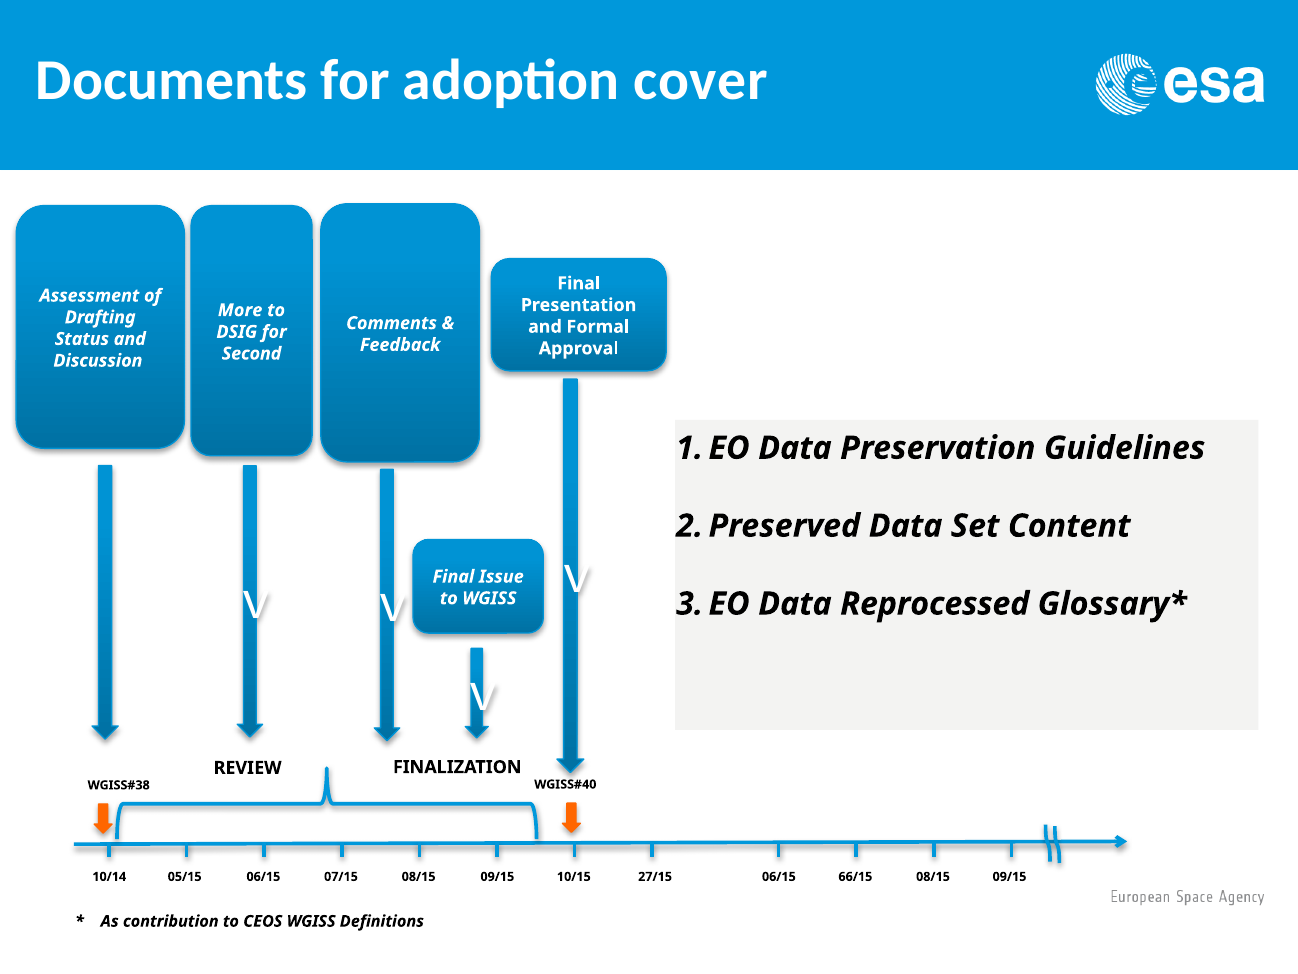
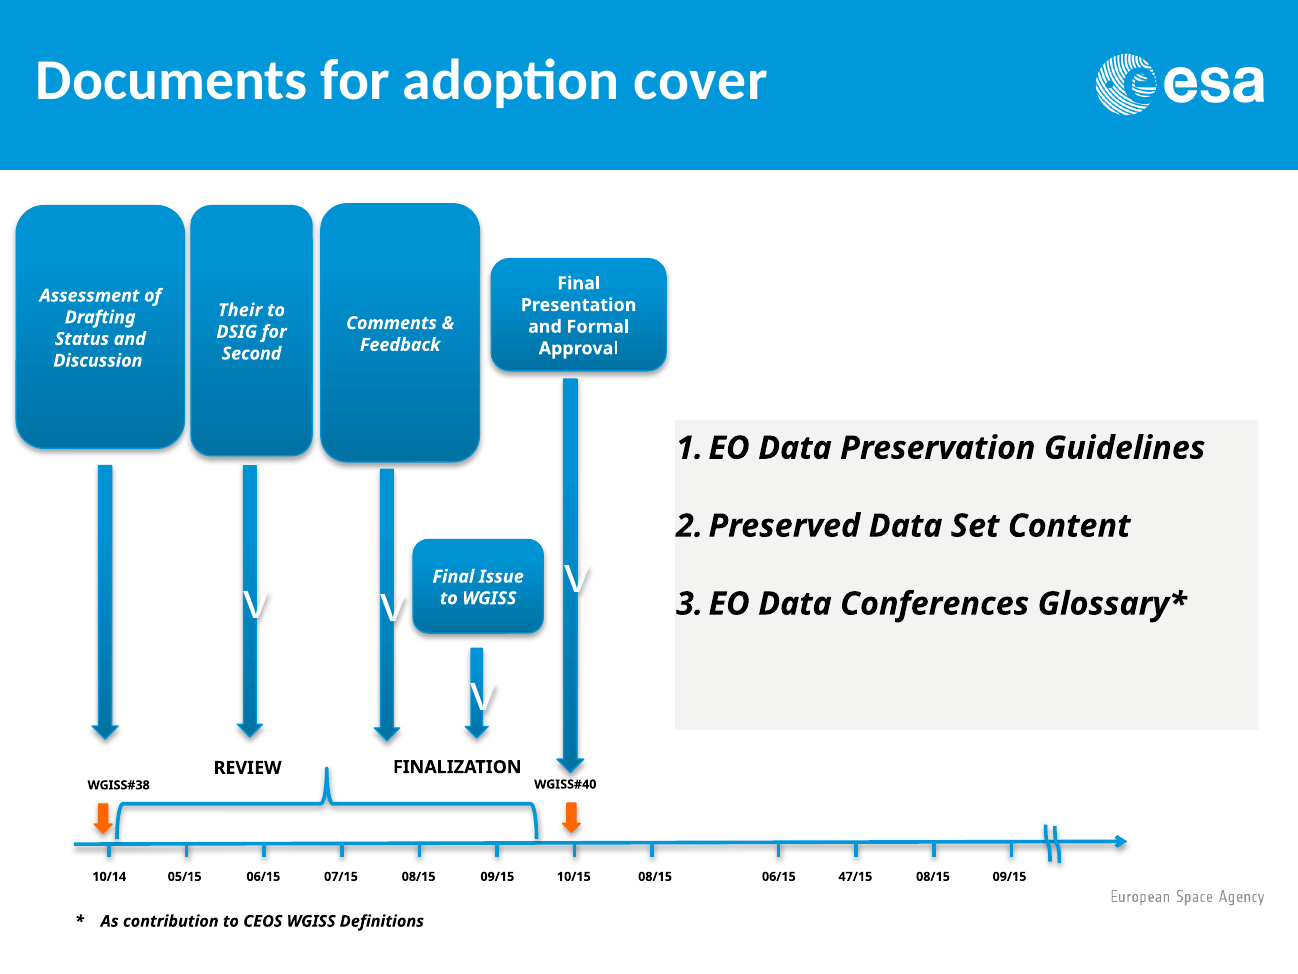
More: More -> Their
Reprocessed: Reprocessed -> Conferences
10/15 27/15: 27/15 -> 08/15
66/15: 66/15 -> 47/15
